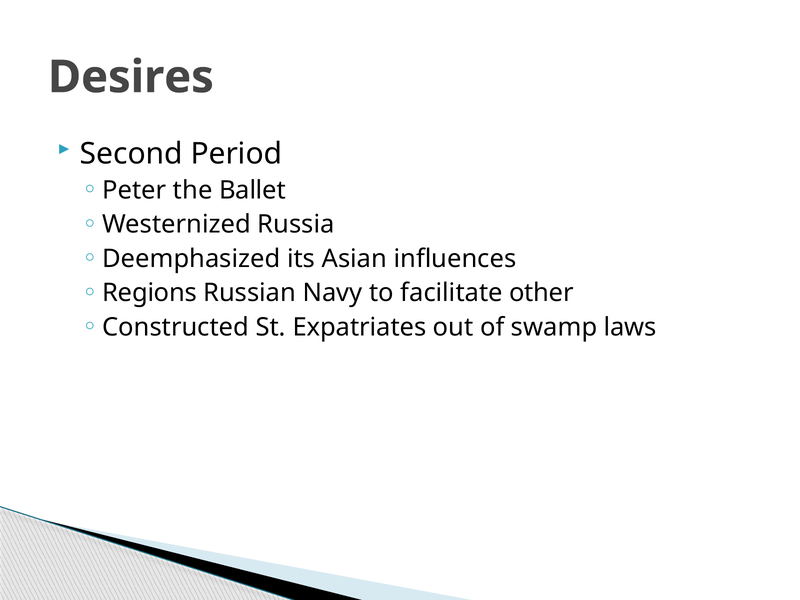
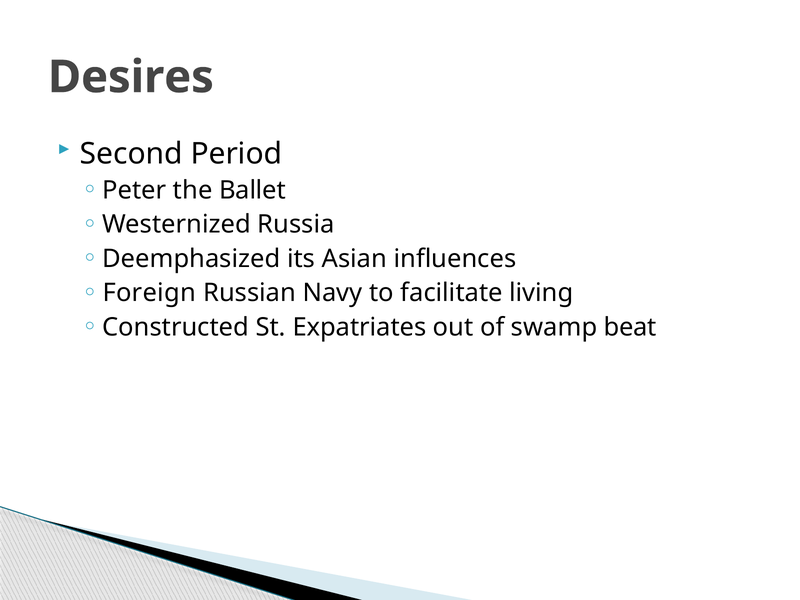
Regions: Regions -> Foreign
other: other -> living
laws: laws -> beat
